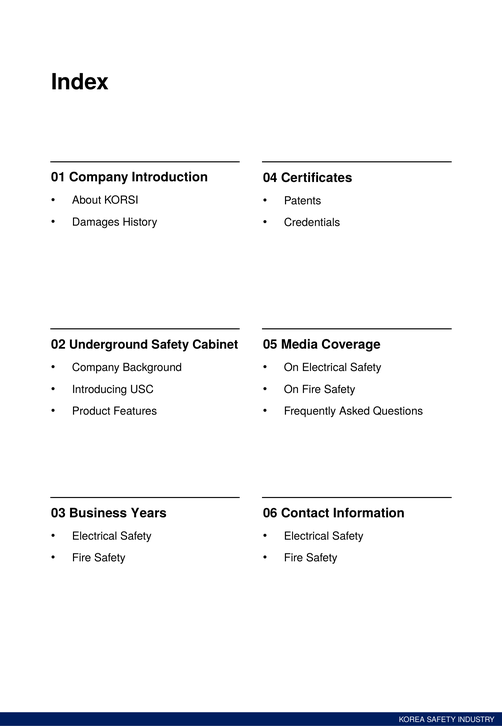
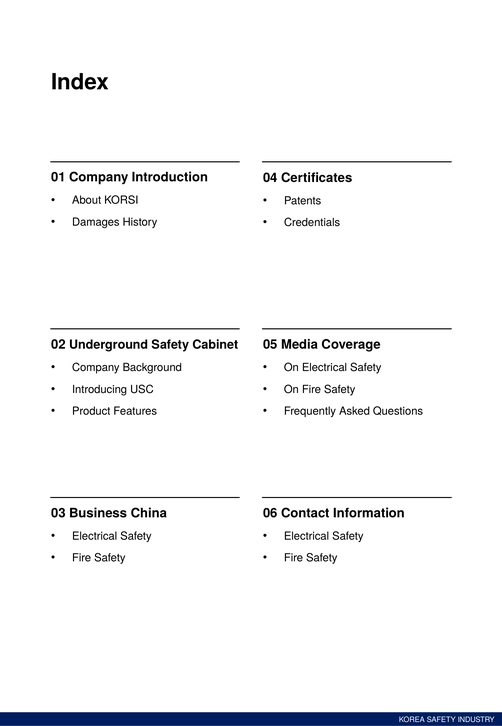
Years: Years -> China
